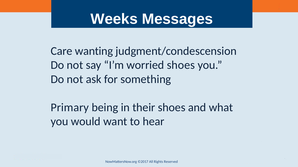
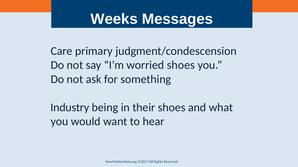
wanting: wanting -> primary
Primary: Primary -> Industry
